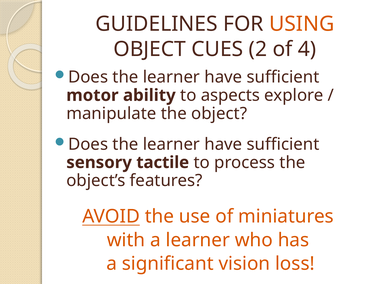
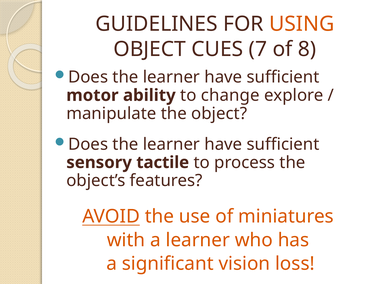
2: 2 -> 7
4: 4 -> 8
aspects: aspects -> change
